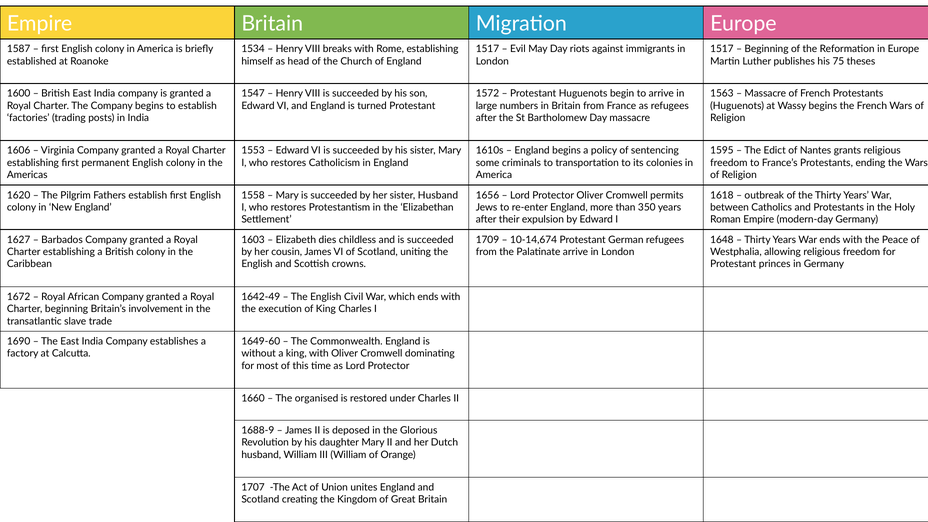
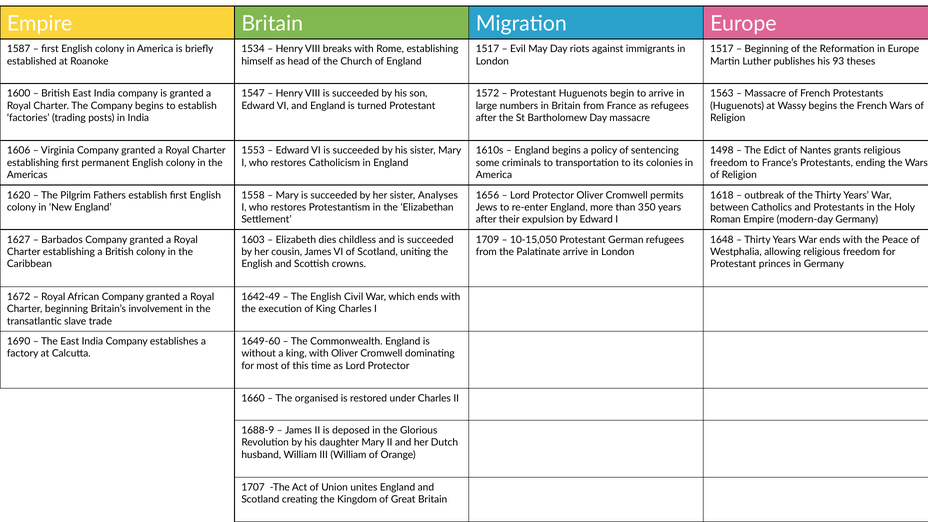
75: 75 -> 93
1595: 1595 -> 1498
sister Husband: Husband -> Analyses
10-14,674: 10-14,674 -> 10-15,050
